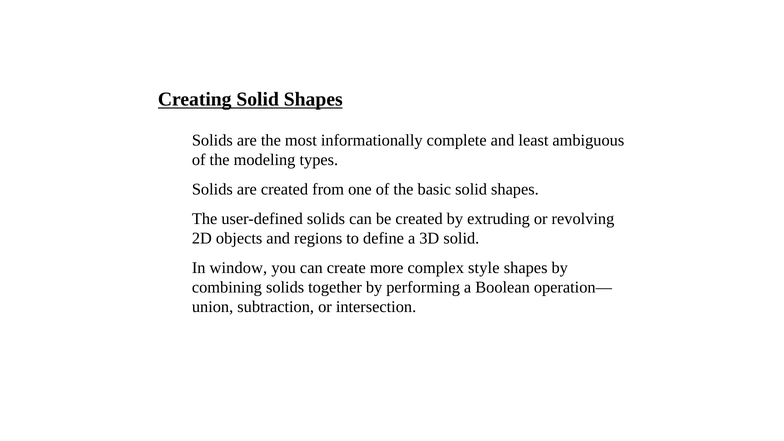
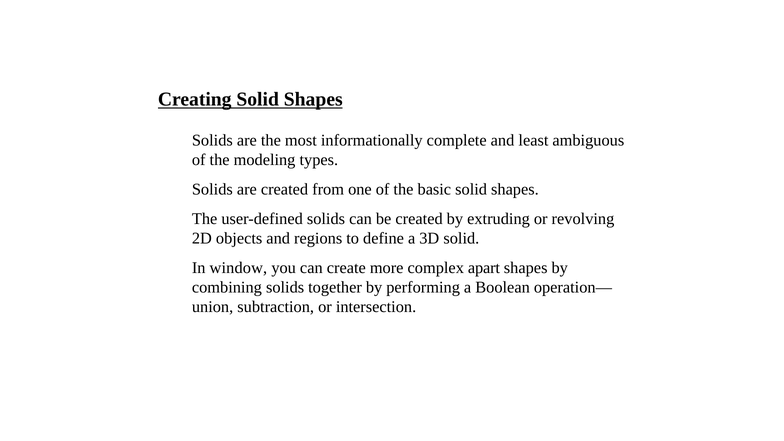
style: style -> apart
